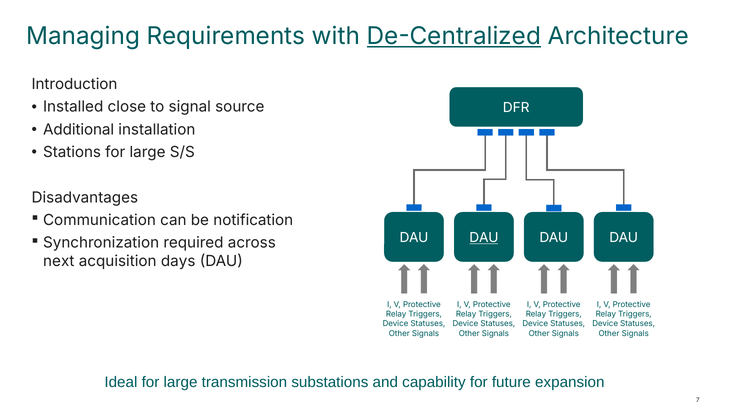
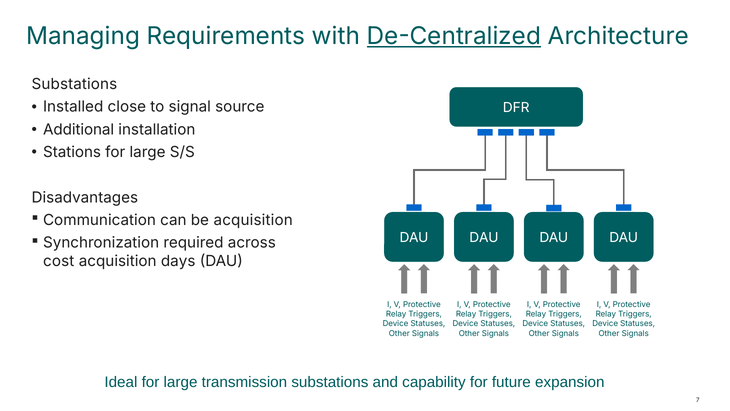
Introduction at (74, 84): Introduction -> Substations
be notification: notification -> acquisition
DAU at (484, 238) underline: present -> none
next: next -> cost
